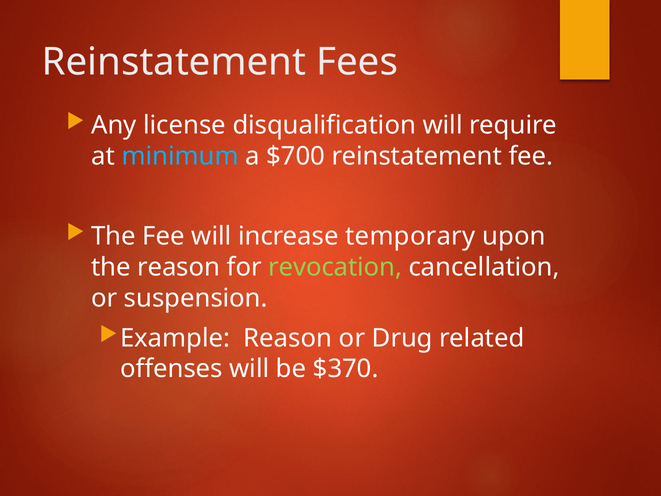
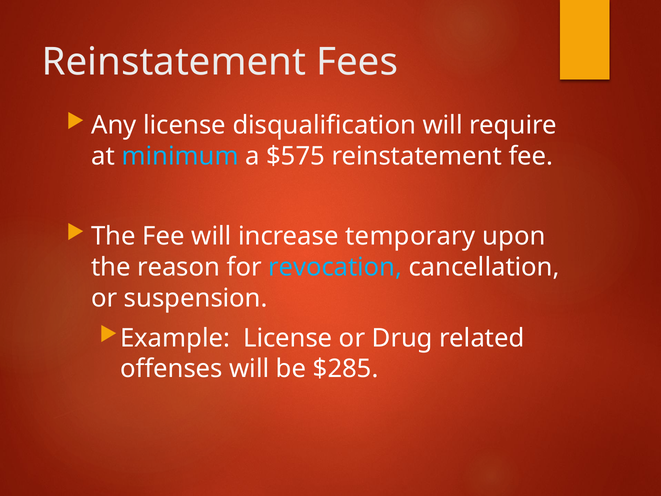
$700: $700 -> $575
revocation colour: light green -> light blue
Example Reason: Reason -> License
$370: $370 -> $285
